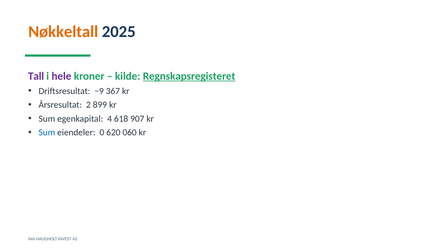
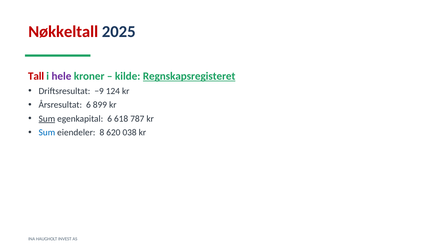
Nøkkeltall colour: orange -> red
Tall colour: purple -> red
367: 367 -> 124
Årsresultat 2: 2 -> 6
Sum at (47, 119) underline: none -> present
egenkapital 4: 4 -> 6
907: 907 -> 787
0: 0 -> 8
060: 060 -> 038
